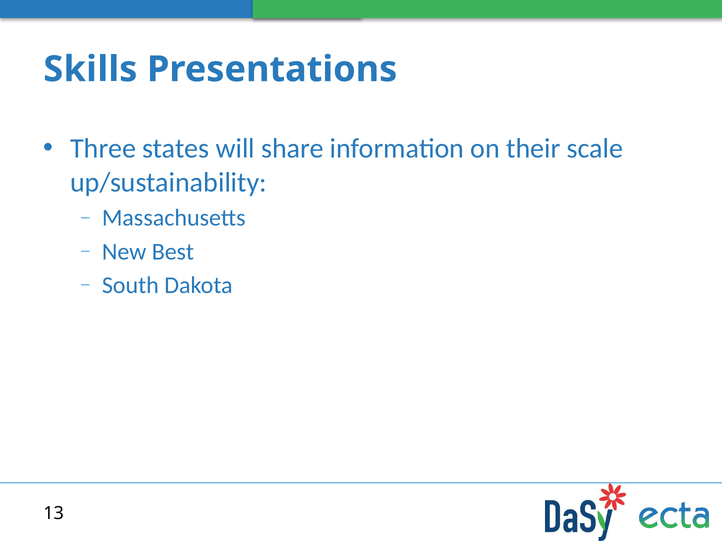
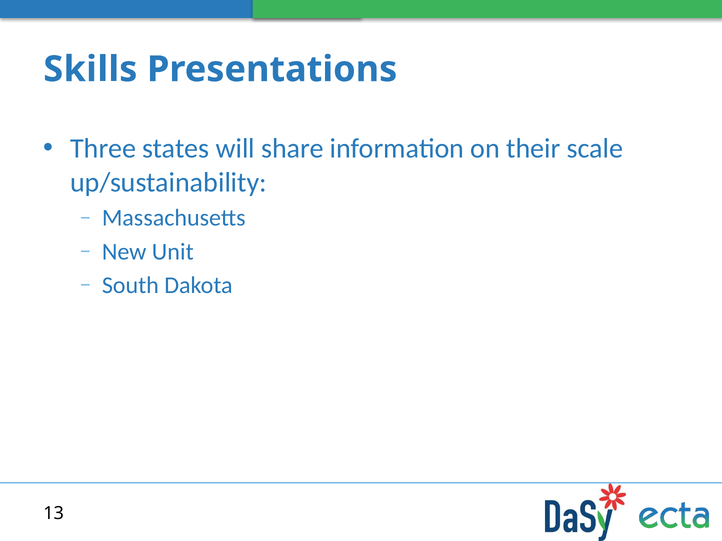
Best: Best -> Unit
